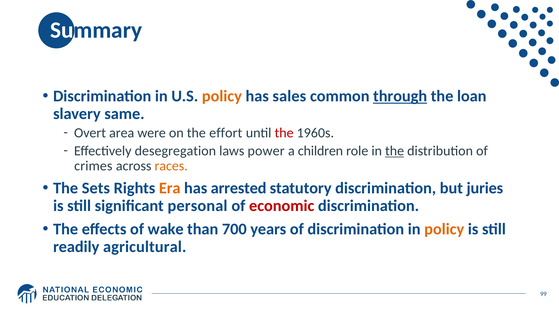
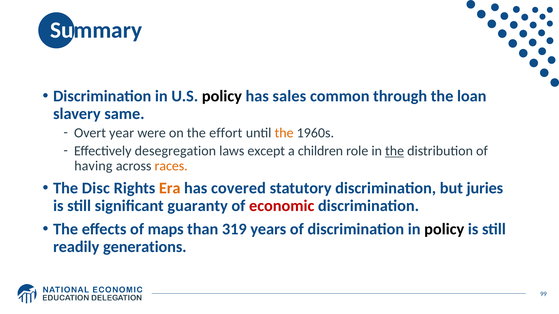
policy at (222, 96) colour: orange -> black
through underline: present -> none
area: area -> year
the at (284, 133) colour: red -> orange
power: power -> except
crimes: crimes -> having
Sets: Sets -> Disc
arrested: arrested -> covered
personal: personal -> guaranty
wake: wake -> maps
700: 700 -> 319
policy at (444, 229) colour: orange -> black
agricultural: agricultural -> generations
